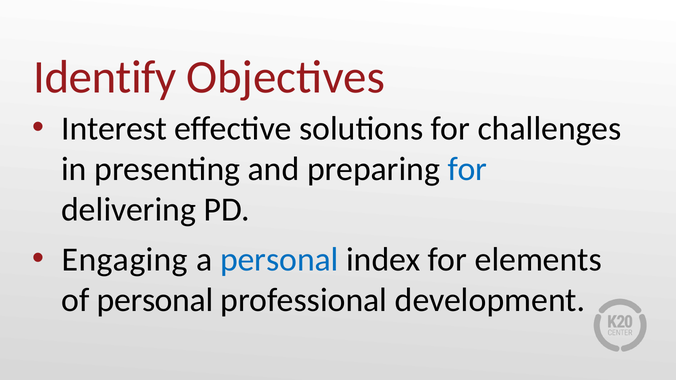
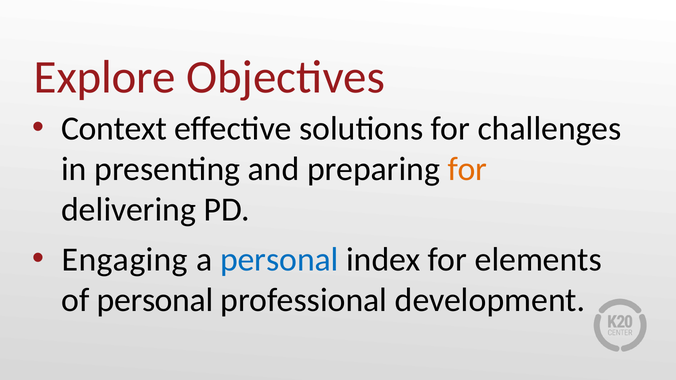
Identify: Identify -> Explore
Interest: Interest -> Context
for at (467, 169) colour: blue -> orange
